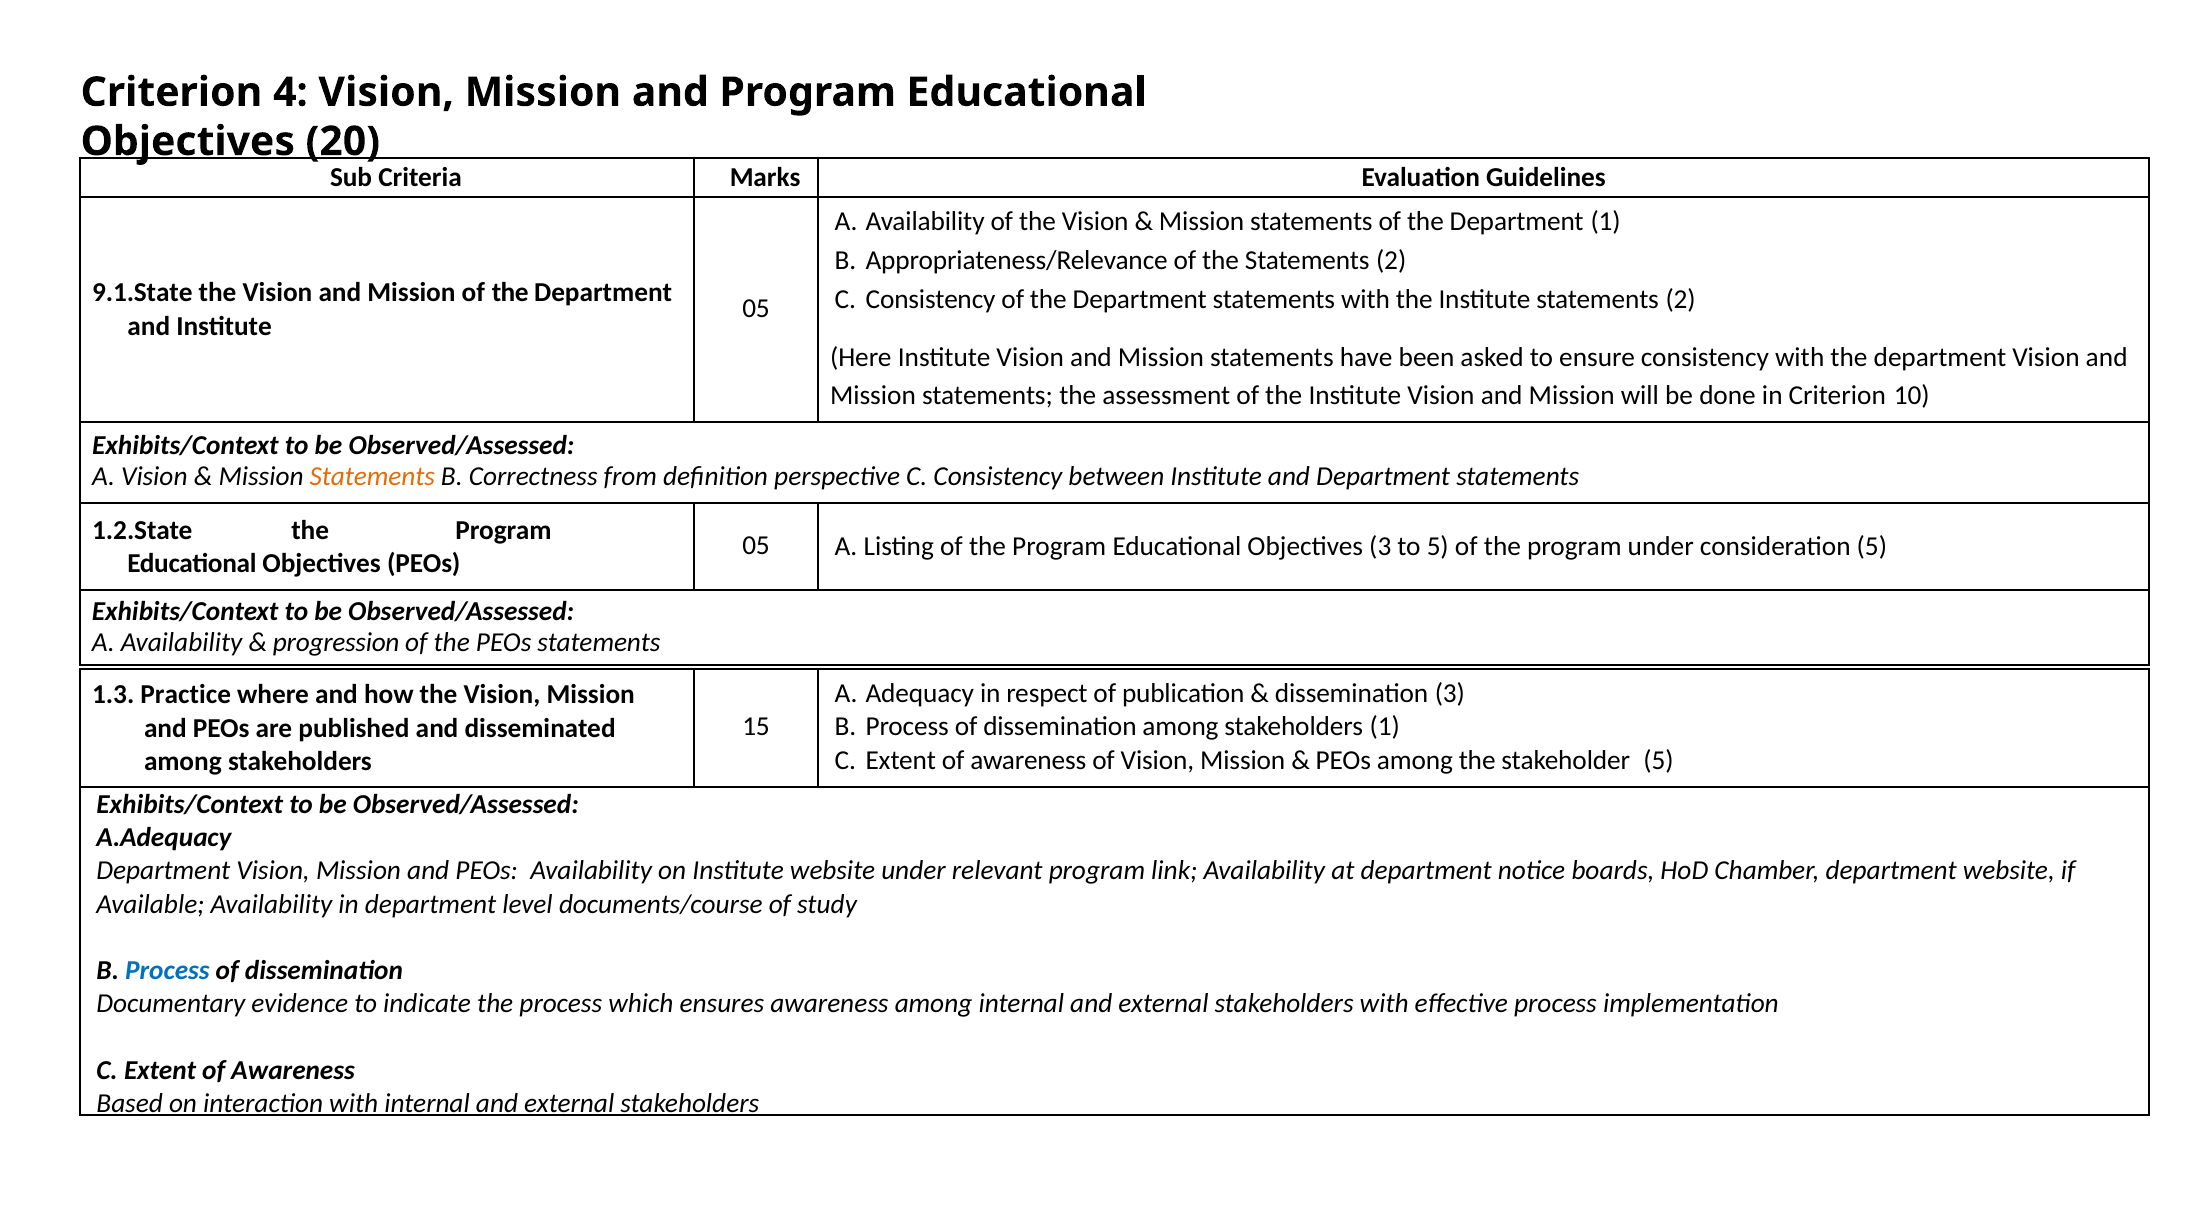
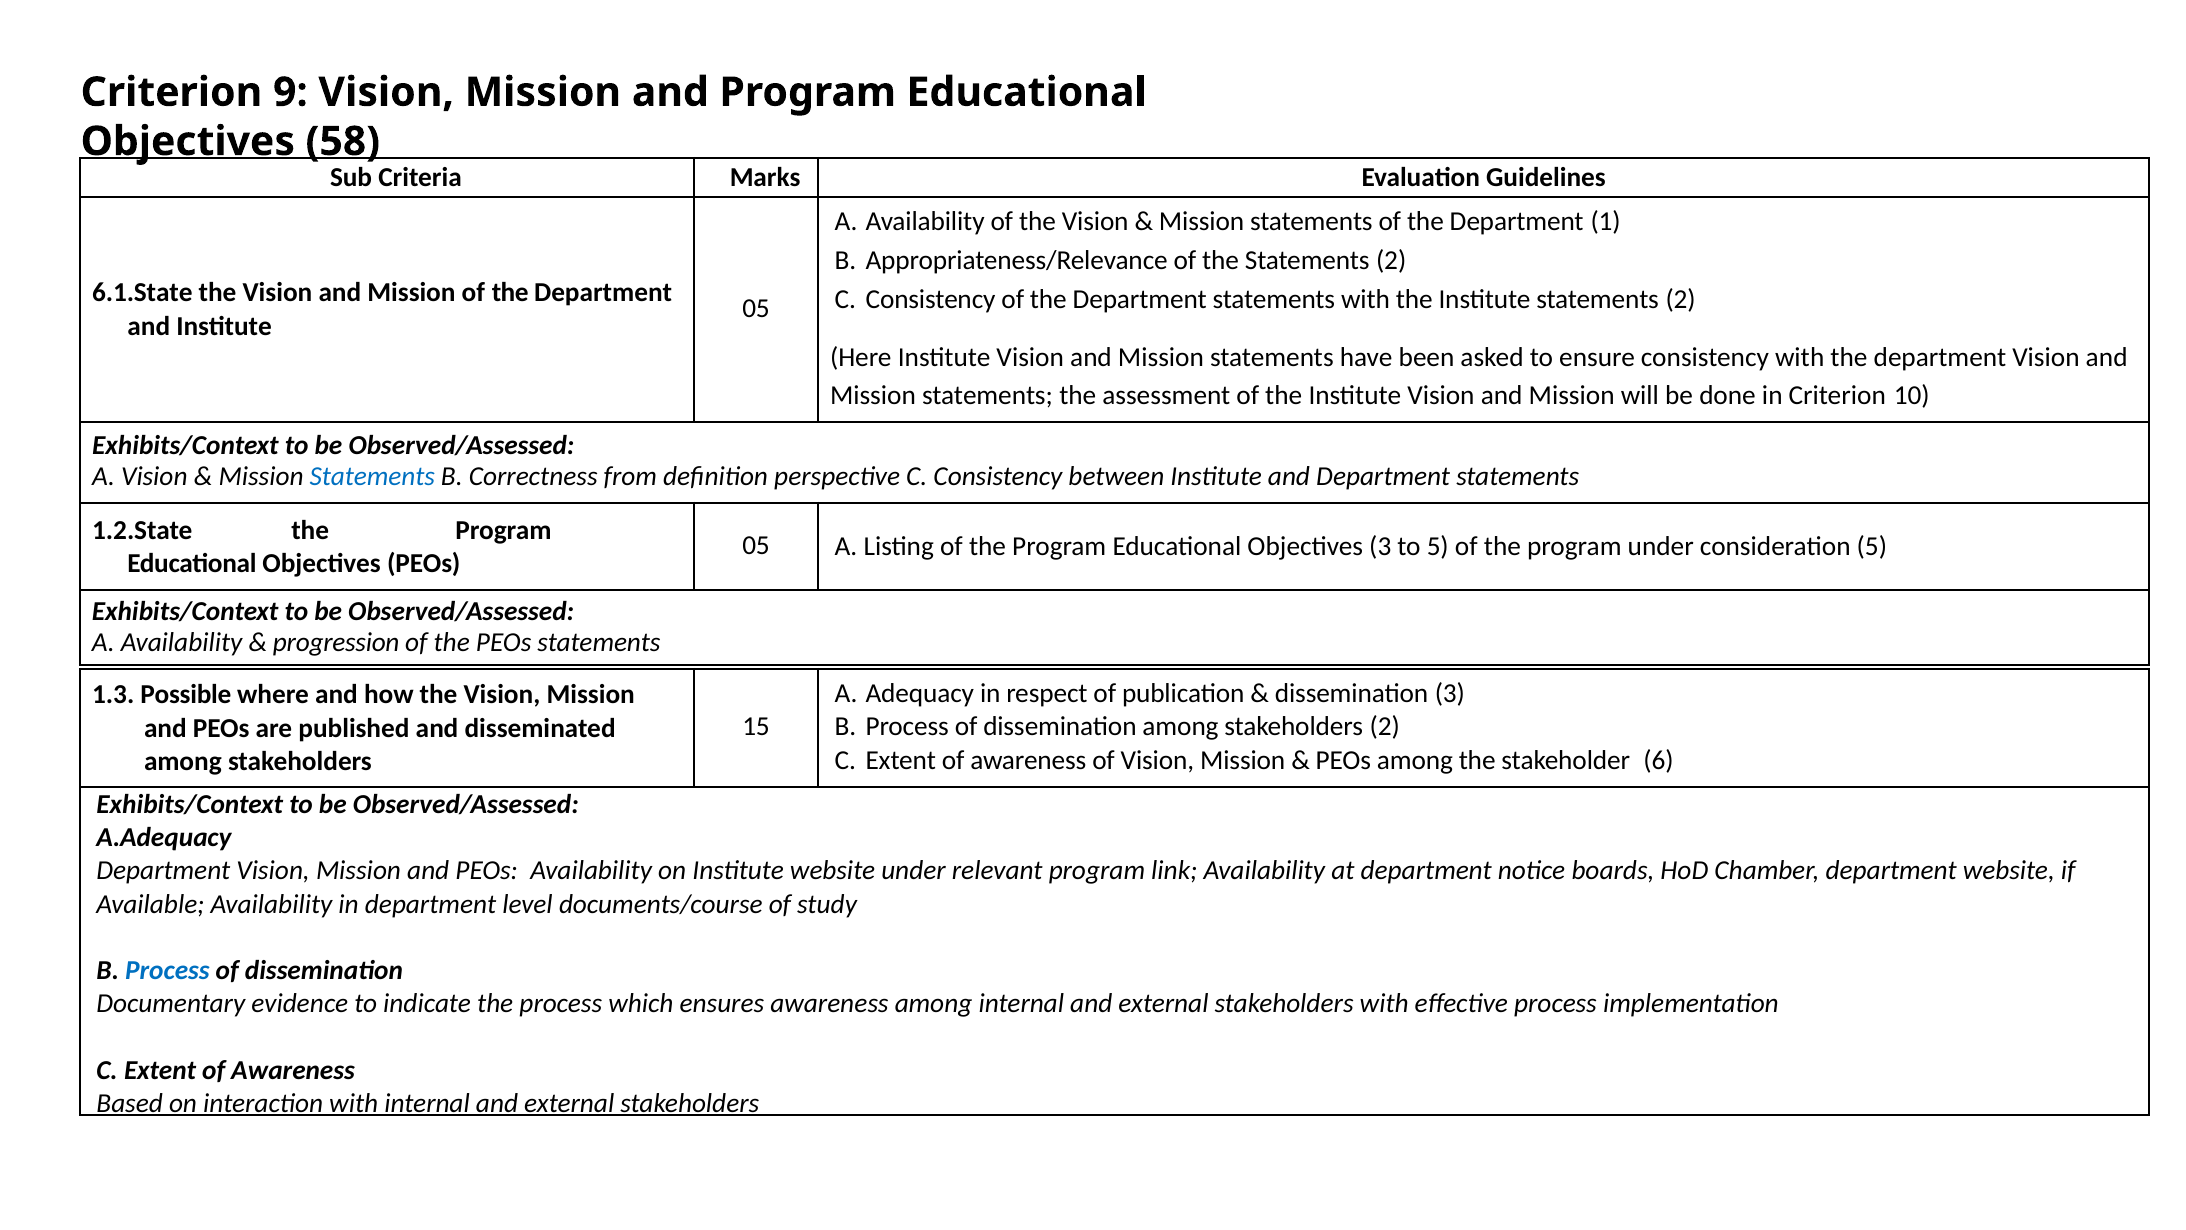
4: 4 -> 9
20: 20 -> 58
9.1.State: 9.1.State -> 6.1.State
Statements at (372, 477) colour: orange -> blue
Practice: Practice -> Possible
stakeholders 1: 1 -> 2
stakeholder 5: 5 -> 6
